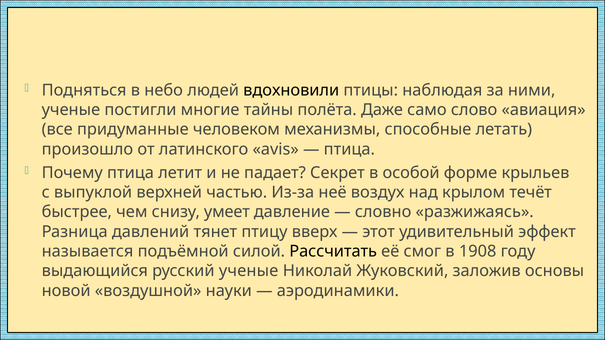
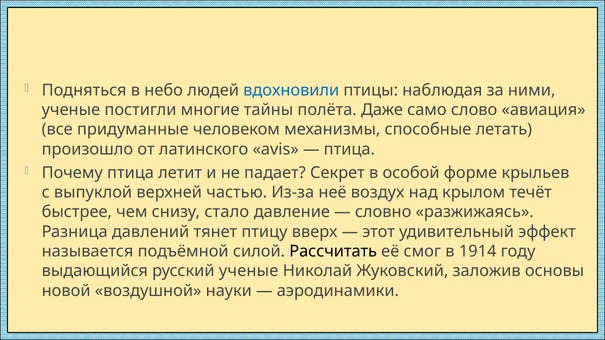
вдохновили colour: black -> blue
умеет: умеет -> стало
1908: 1908 -> 1914
